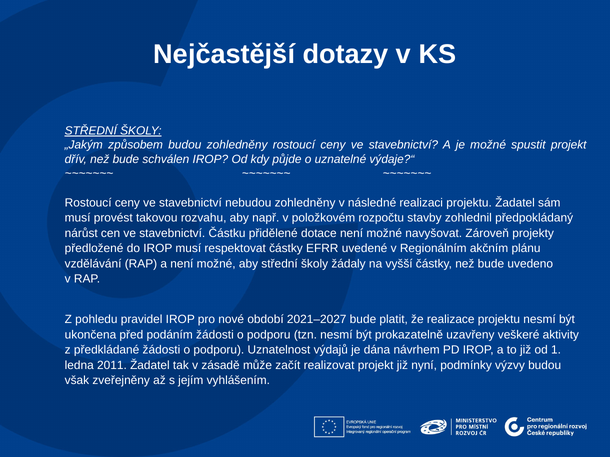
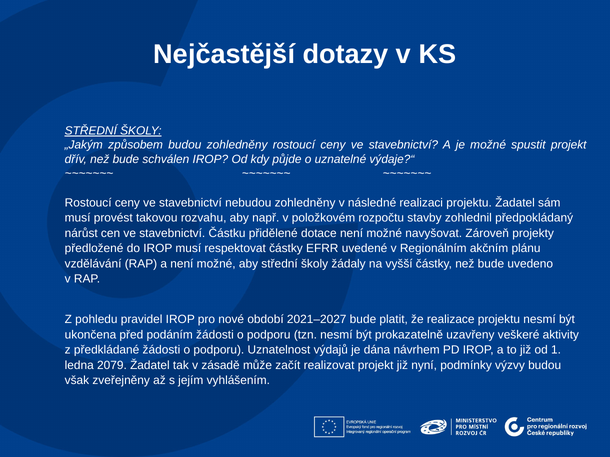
2011: 2011 -> 2079
